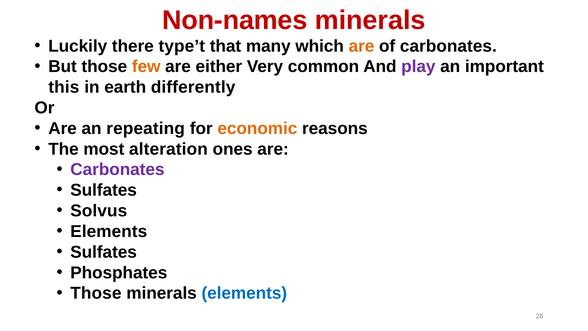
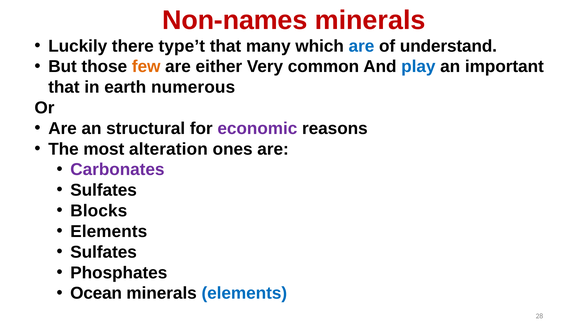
are at (361, 46) colour: orange -> blue
of carbonates: carbonates -> understand
play colour: purple -> blue
this at (64, 87): this -> that
differently: differently -> numerous
repeating: repeating -> structural
economic at (257, 128) colour: orange -> purple
Solvus: Solvus -> Blocks
Those at (96, 293): Those -> Ocean
